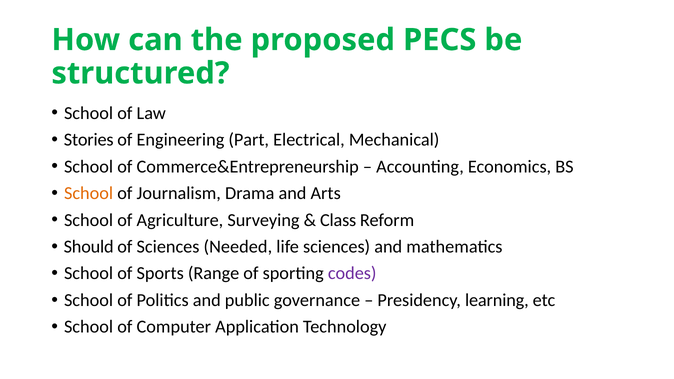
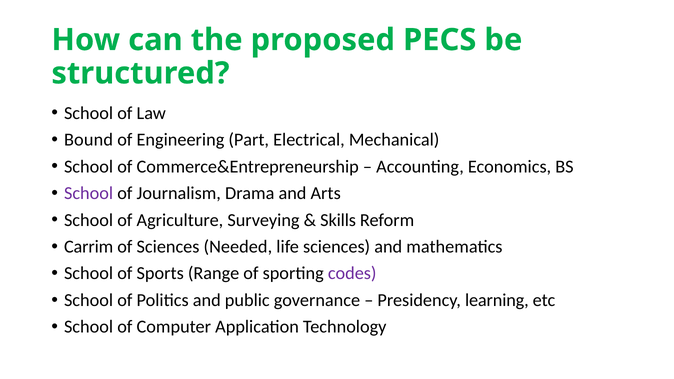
Stories: Stories -> Bound
School at (89, 193) colour: orange -> purple
Class: Class -> Skills
Should: Should -> Carrim
